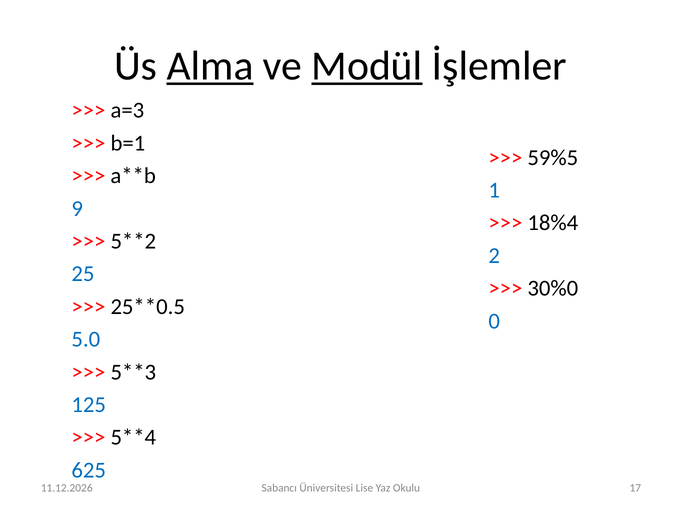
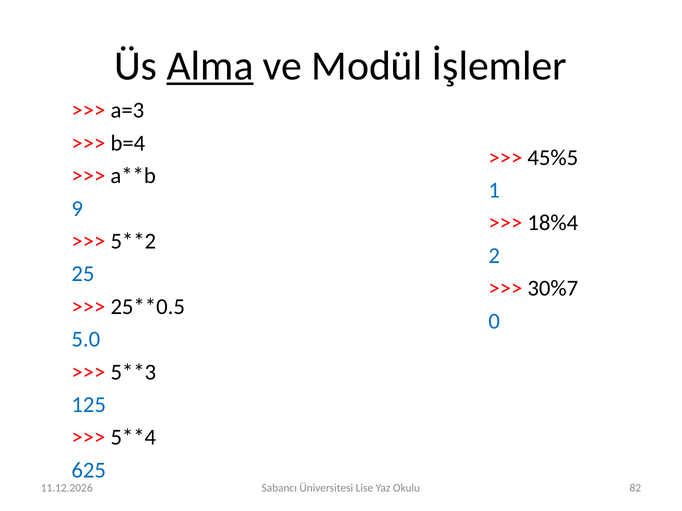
Modül underline: present -> none
b=1: b=1 -> b=4
59%5: 59%5 -> 45%5
30%0: 30%0 -> 30%7
17: 17 -> 82
